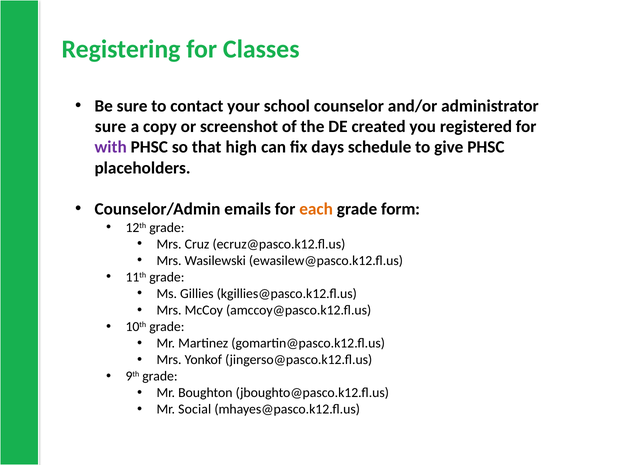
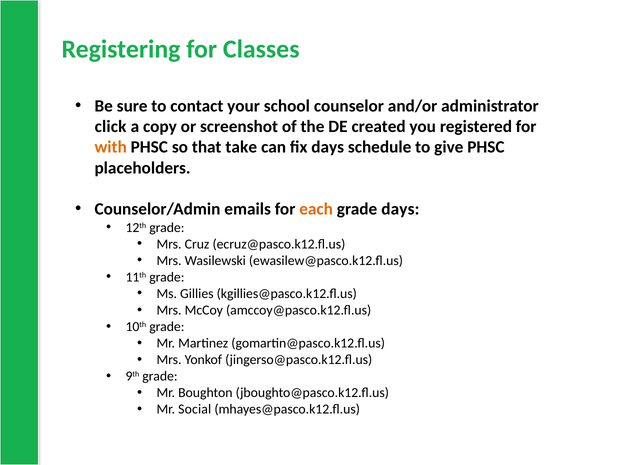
sure at (111, 127): sure -> click
with colour: purple -> orange
high: high -> take
grade form: form -> days
